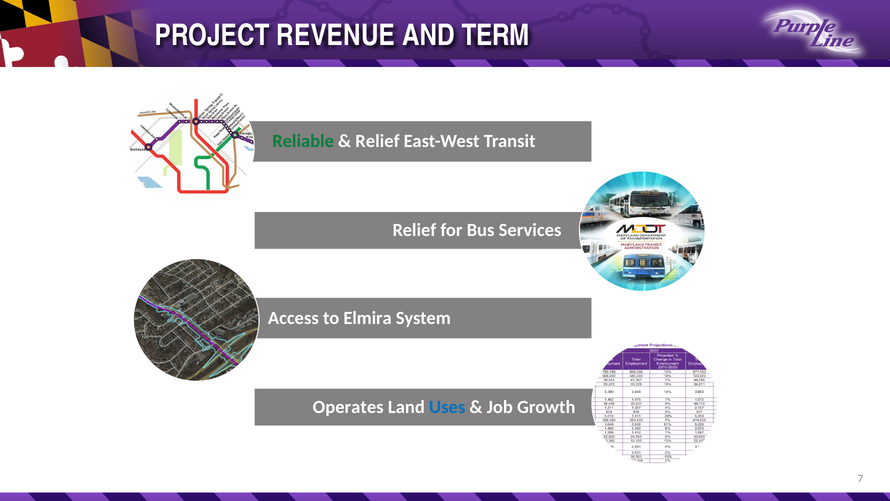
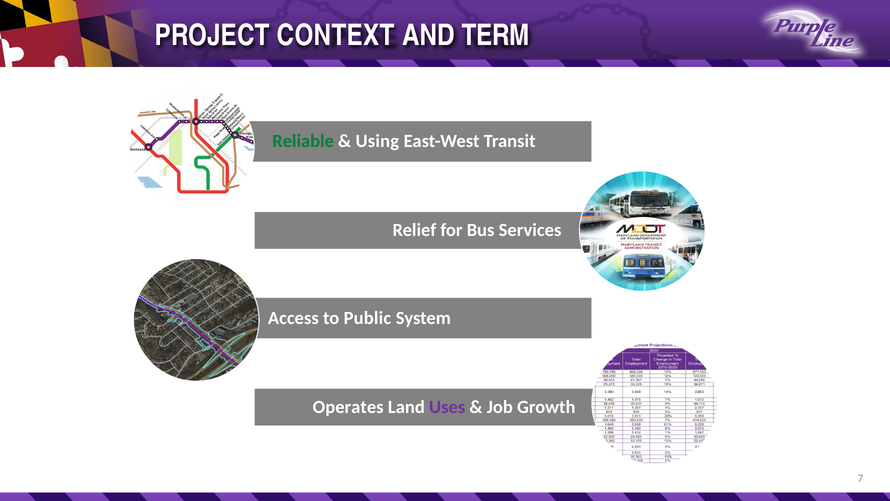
REVENUE: REVENUE -> CONTEXT
Relief at (377, 141): Relief -> Using
Elmira: Elmira -> Public
Uses colour: blue -> purple
